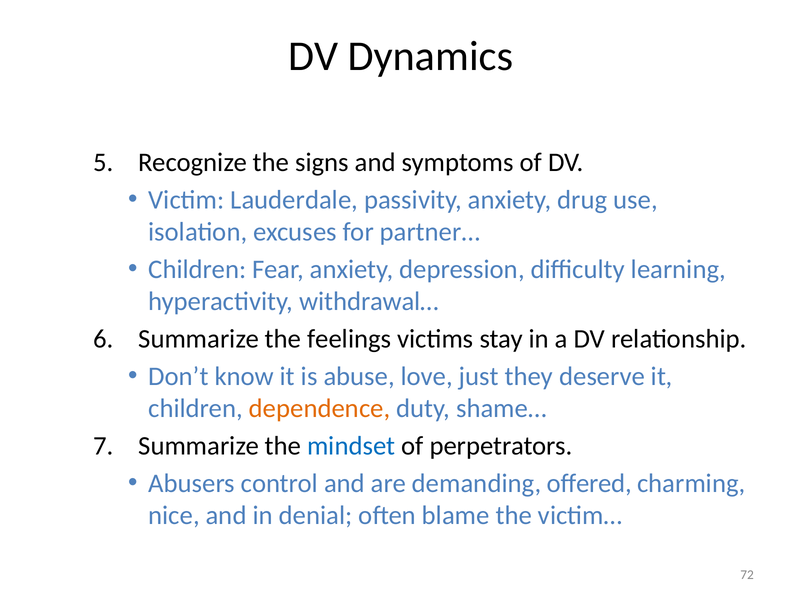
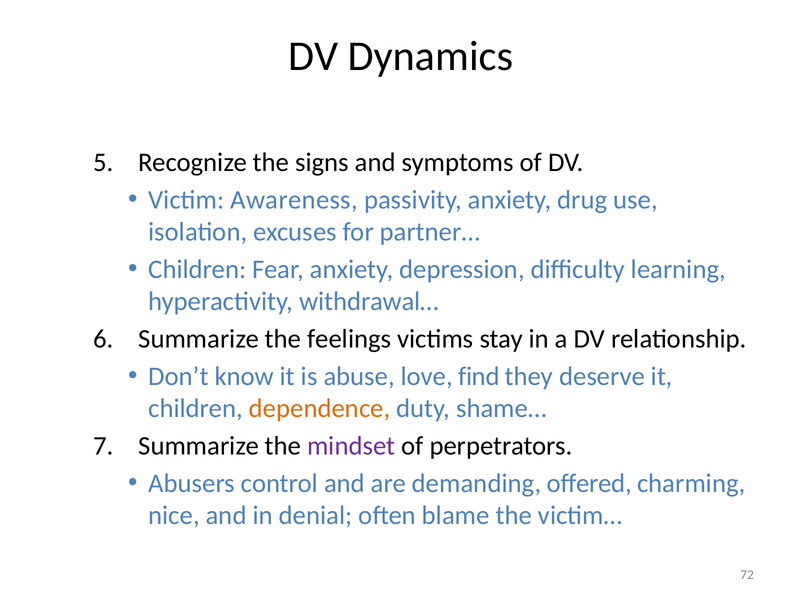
Lauderdale: Lauderdale -> Awareness
just: just -> find
mindset colour: blue -> purple
